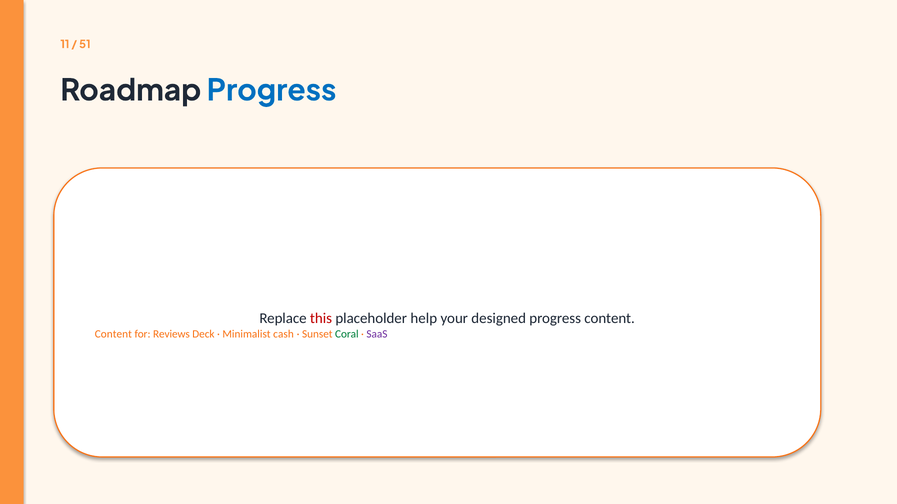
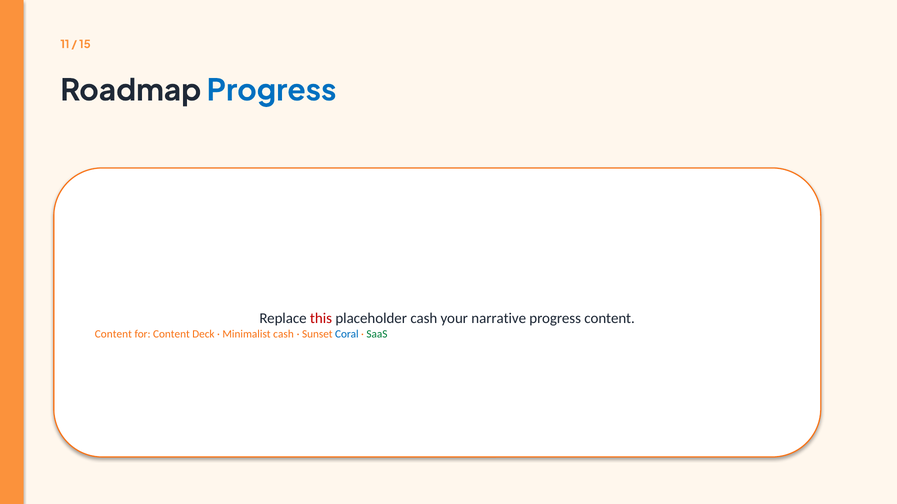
51: 51 -> 15
placeholder help: help -> cash
designed: designed -> narrative
for Reviews: Reviews -> Content
Coral colour: green -> blue
SaaS colour: purple -> green
